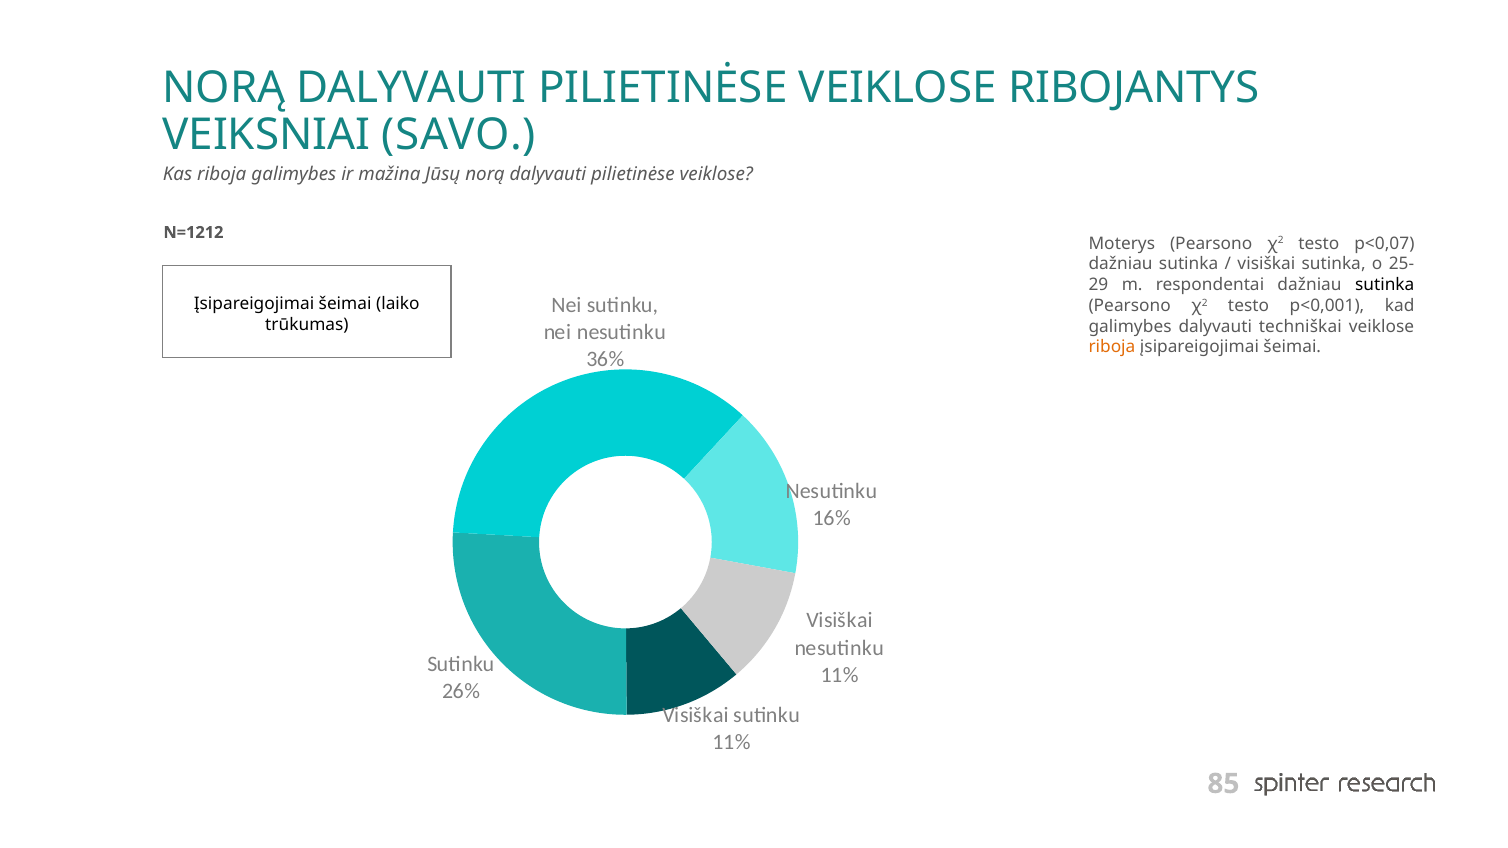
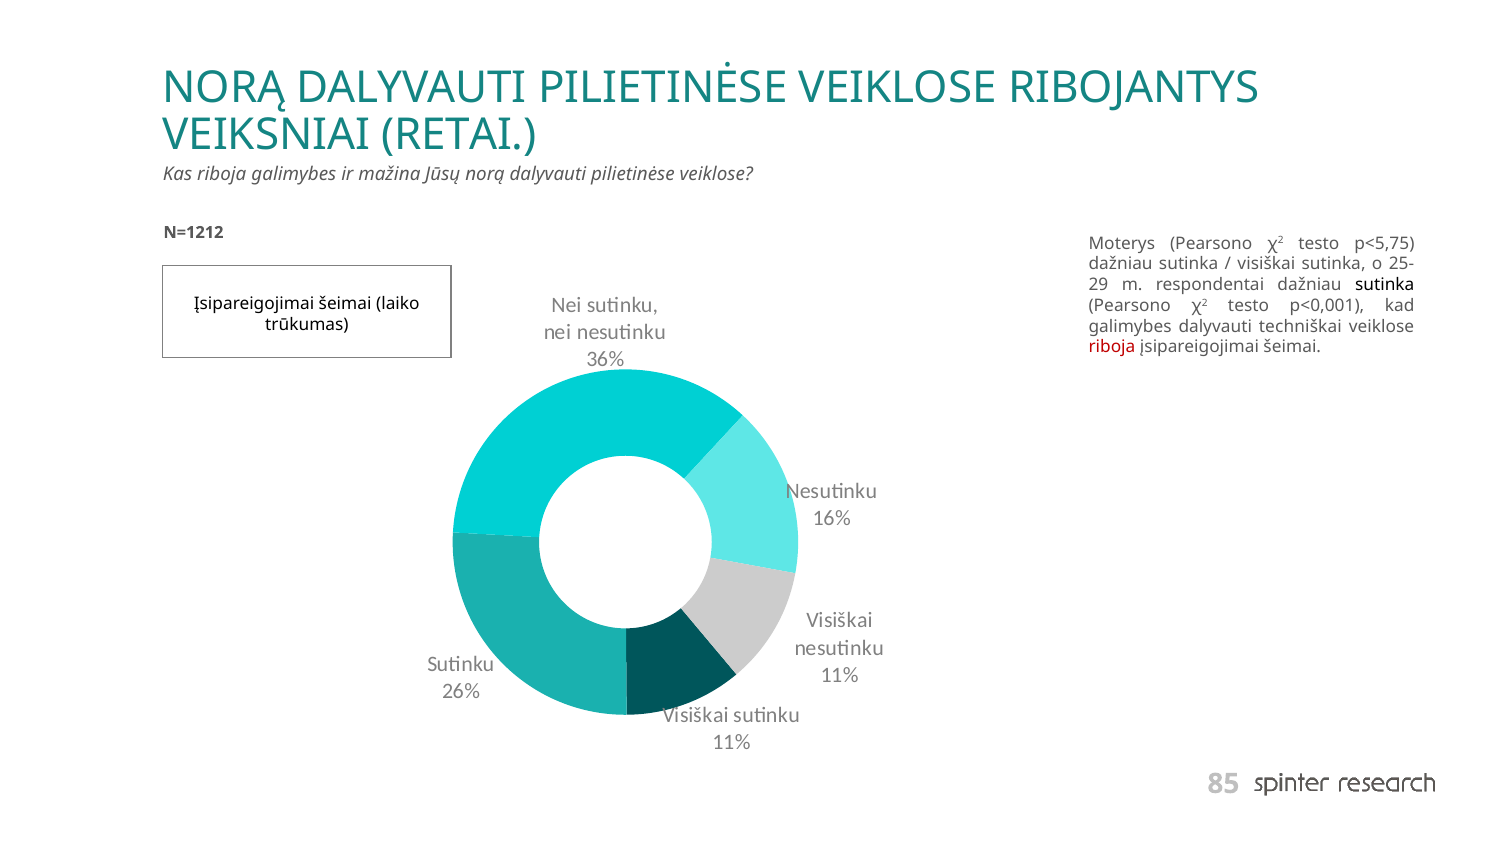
SAVO: SAVO -> RETAI
p<0,07: p<0,07 -> p<5,75
riboja at (1112, 347) colour: orange -> red
